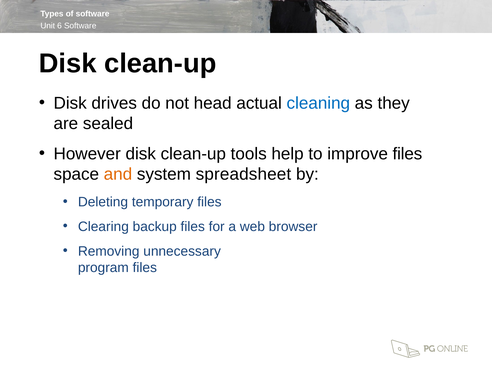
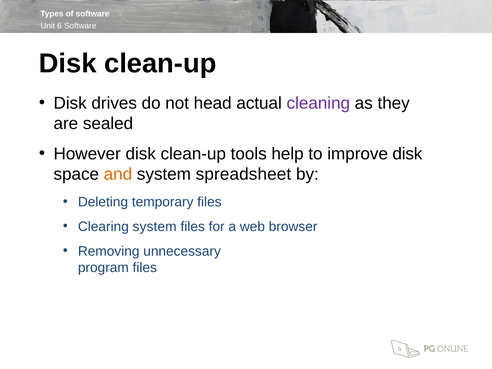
cleaning colour: blue -> purple
improve files: files -> disk
Clearing backup: backup -> system
